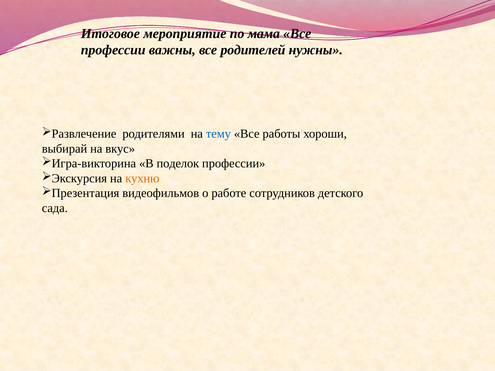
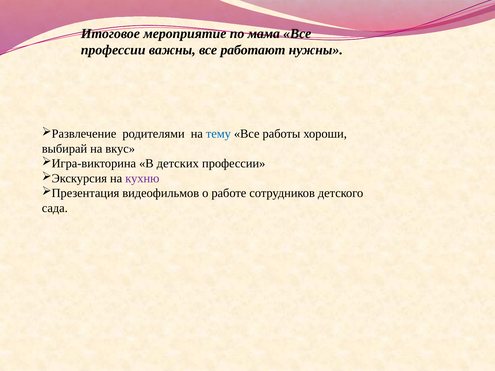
родителей: родителей -> работают
поделок: поделок -> детских
кухню colour: orange -> purple
